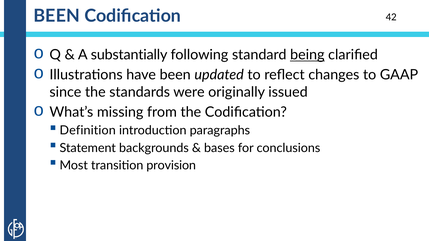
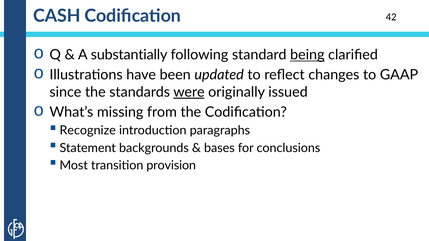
BEEN at (57, 16): BEEN -> CASH
were underline: none -> present
Definition: Definition -> Recognize
